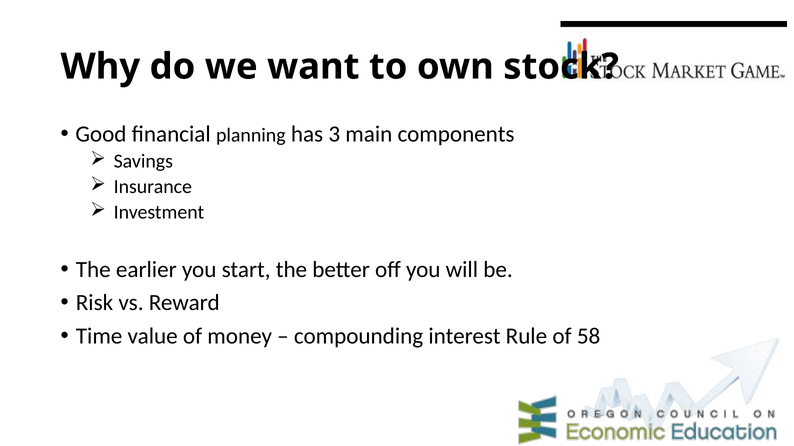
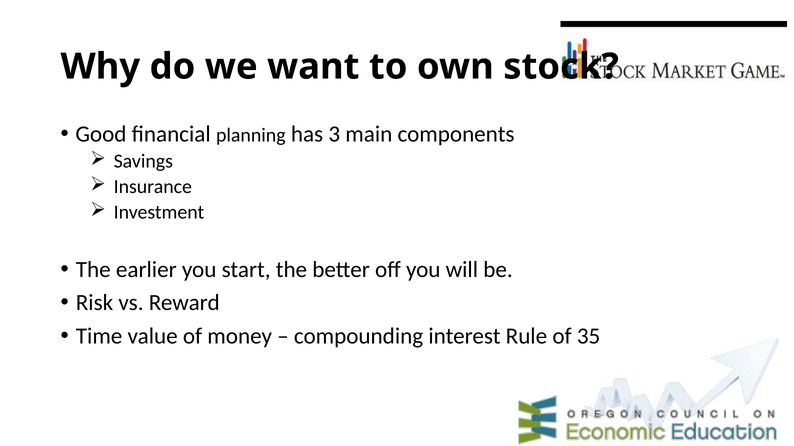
58: 58 -> 35
